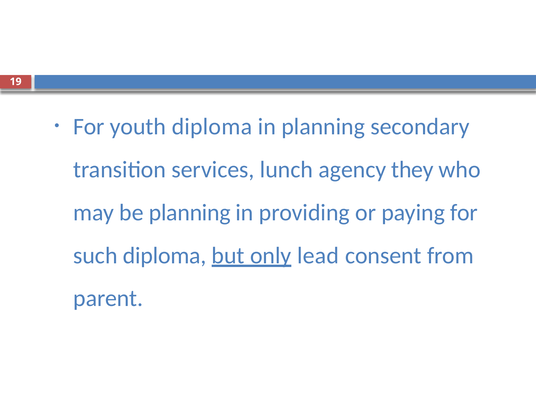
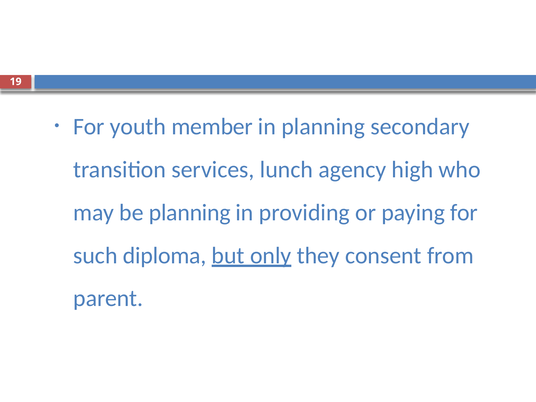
youth diploma: diploma -> member
they: they -> high
lead: lead -> they
